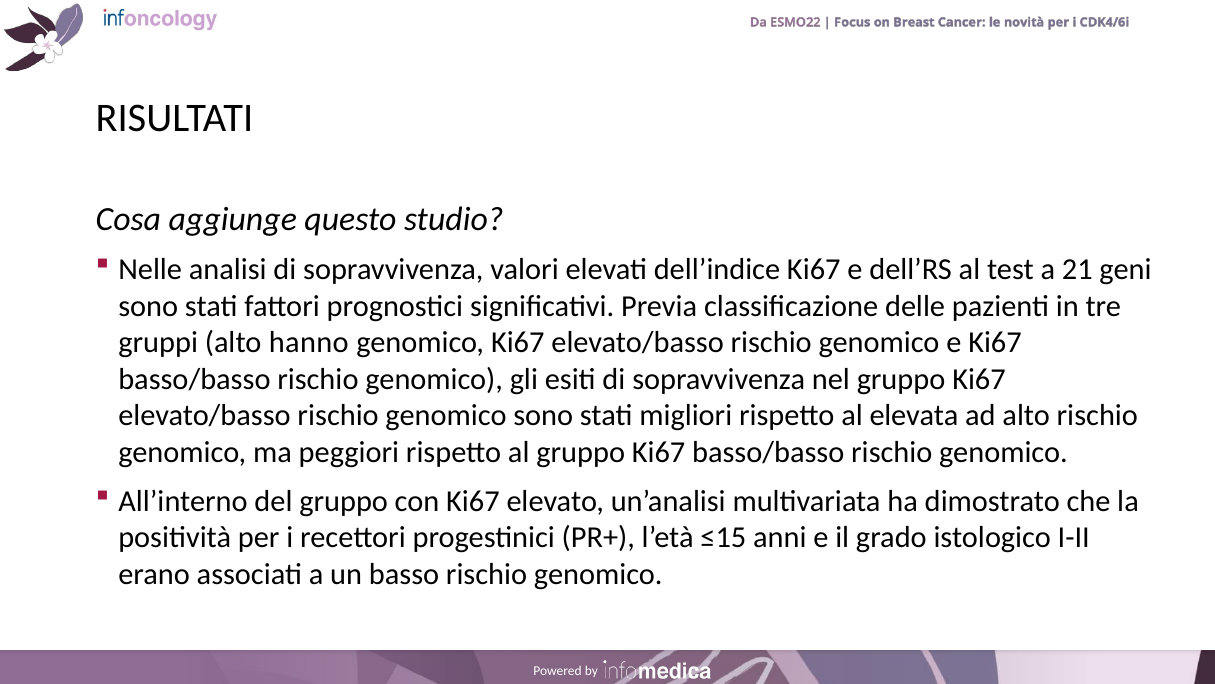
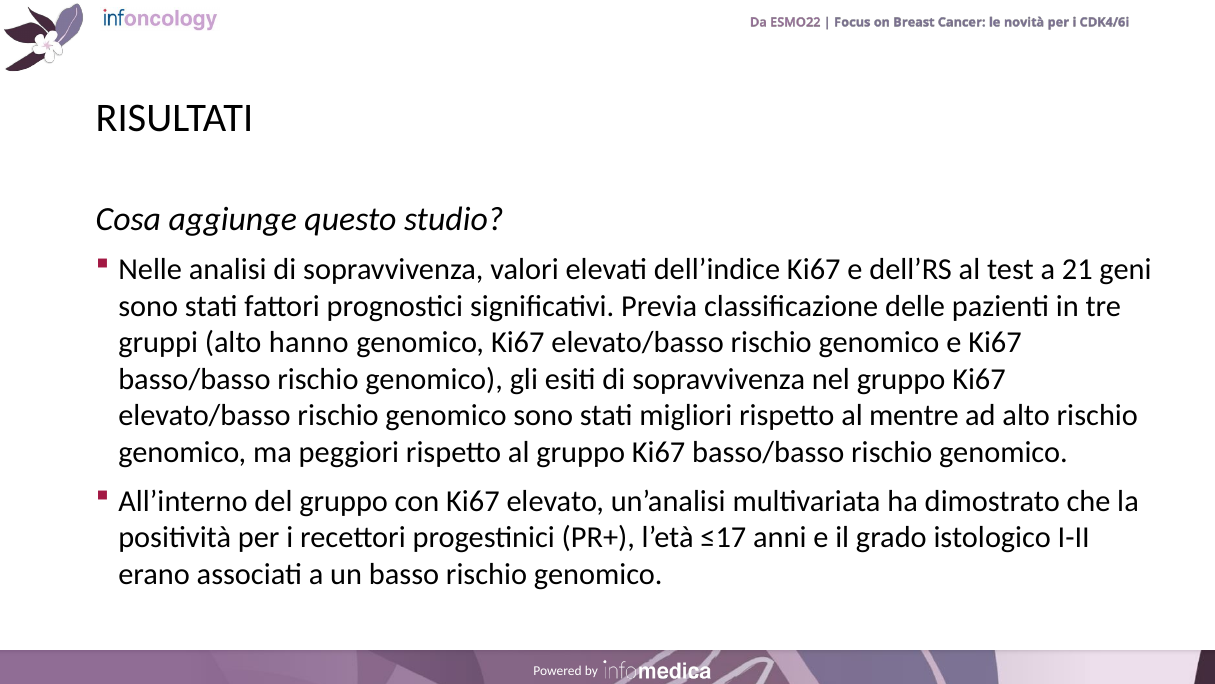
elevata: elevata -> mentre
≤15: ≤15 -> ≤17
